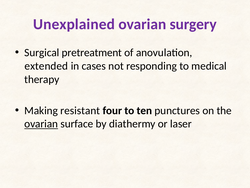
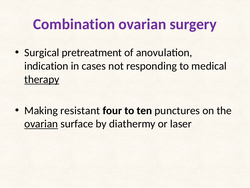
Unexplained: Unexplained -> Combination
extended: extended -> indication
therapy underline: none -> present
